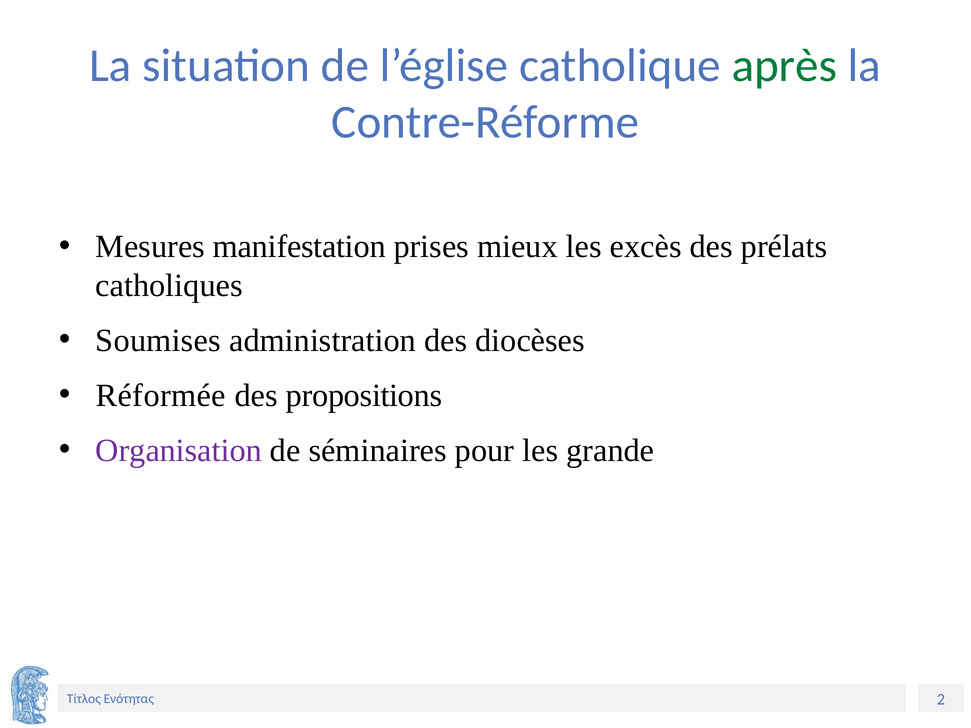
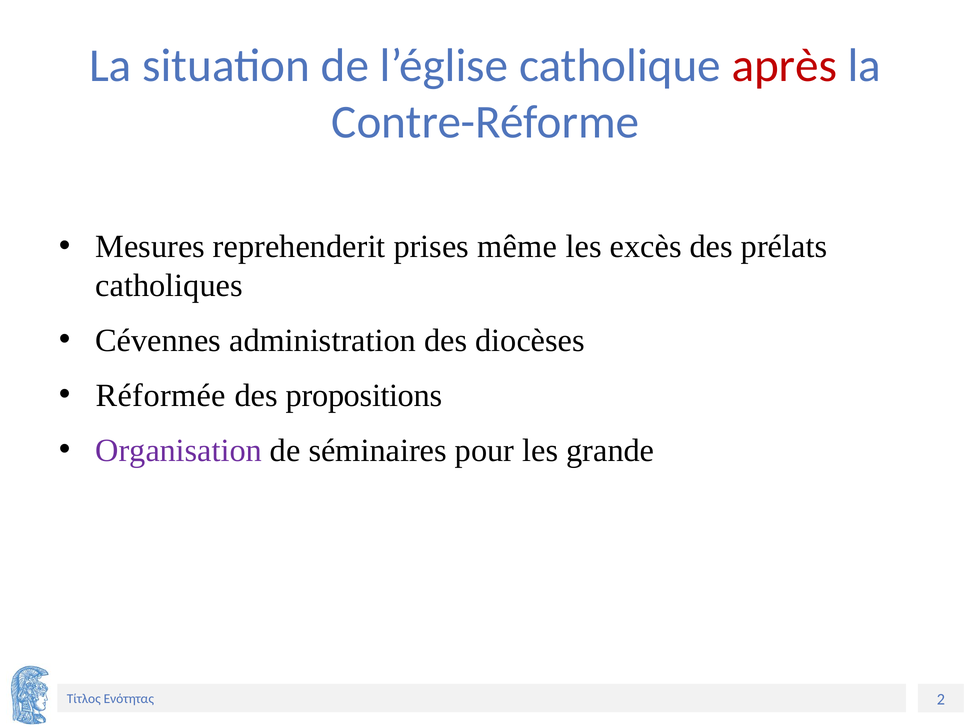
après colour: green -> red
manifestation: manifestation -> reprehenderit
mieux: mieux -> même
Soumises: Soumises -> Cévennes
